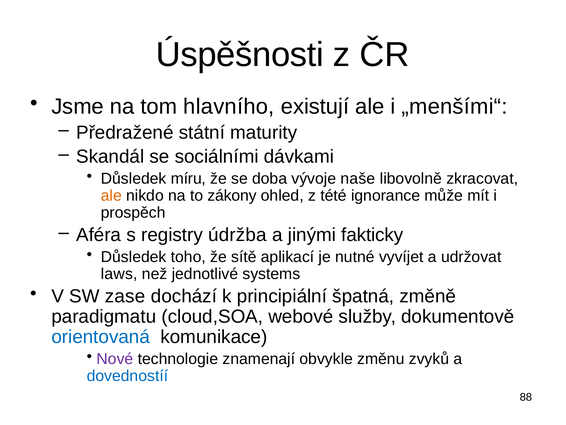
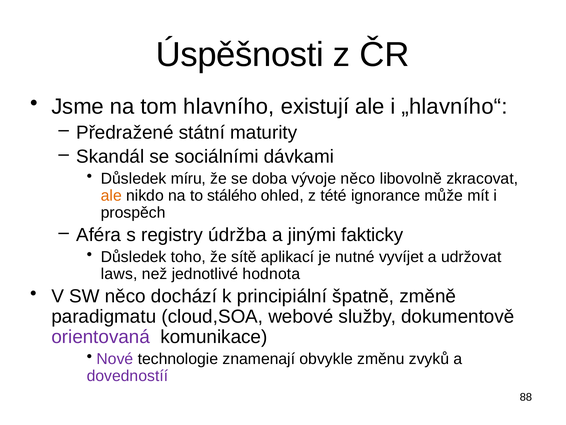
„menšími“: „menšími“ -> „hlavního“
vývoje naše: naše -> něco
zákony: zákony -> stálého
systems: systems -> hodnota
SW zase: zase -> něco
špatná: špatná -> špatně
orientovaná colour: blue -> purple
dovednostíí colour: blue -> purple
